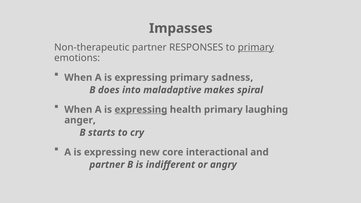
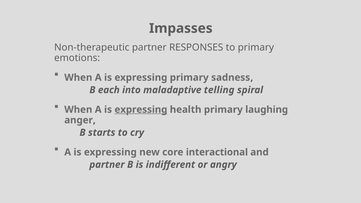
primary at (256, 47) underline: present -> none
does: does -> each
makes: makes -> telling
